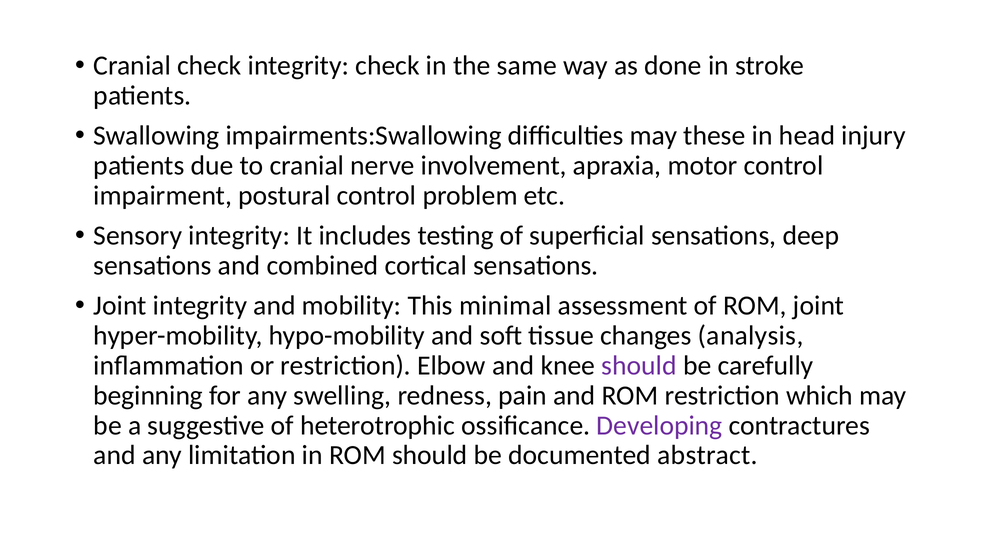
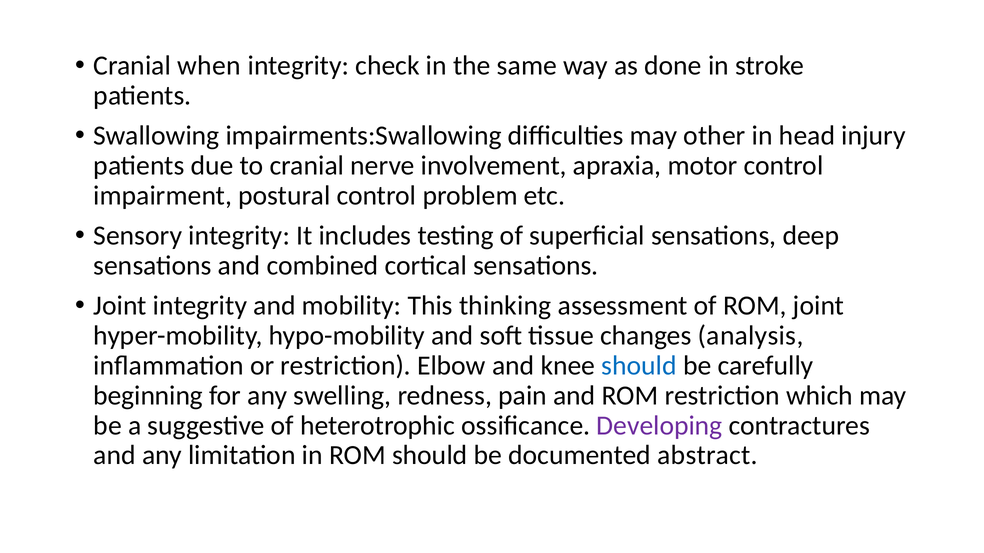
Cranial check: check -> when
these: these -> other
minimal: minimal -> thinking
should at (639, 366) colour: purple -> blue
